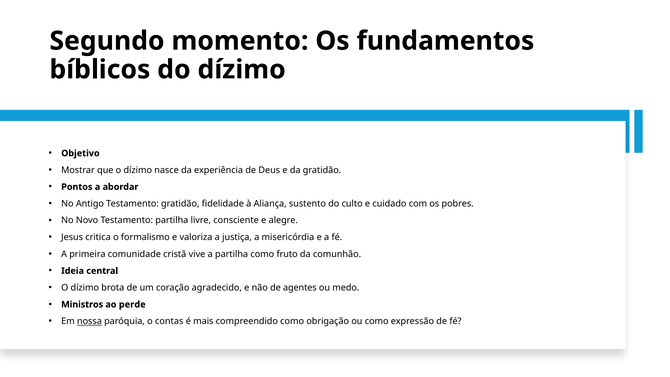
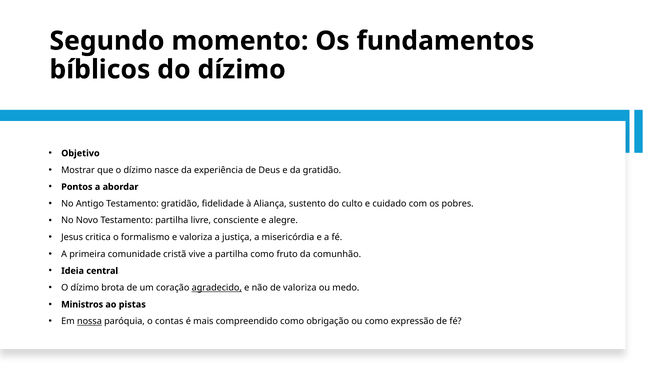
agradecido underline: none -> present
de agentes: agentes -> valoriza
perde: perde -> pistas
